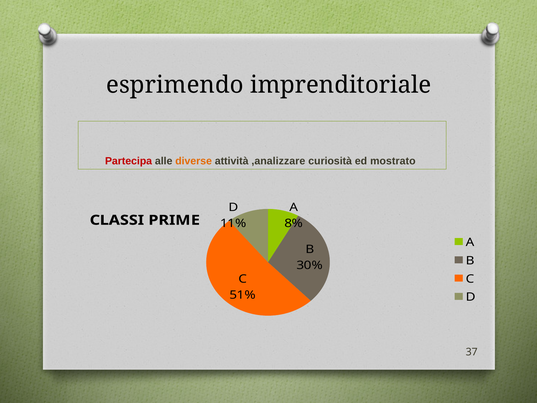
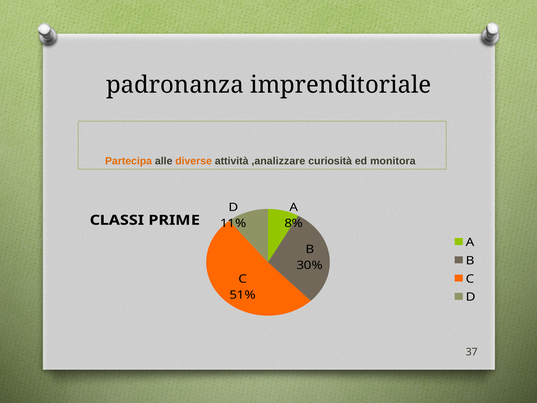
esprimendo: esprimendo -> padronanza
Partecipa colour: red -> orange
mostrato: mostrato -> monitora
